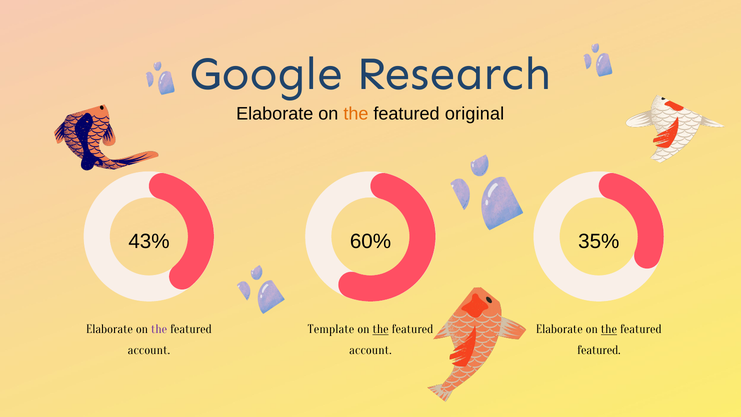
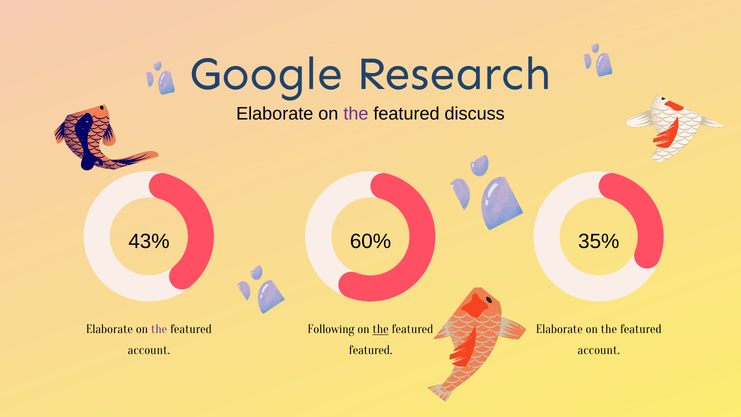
the at (356, 114) colour: orange -> purple
original: original -> discuss
Template: Template -> Following
the at (609, 329) underline: present -> none
account at (370, 350): account -> featured
featured at (599, 350): featured -> account
